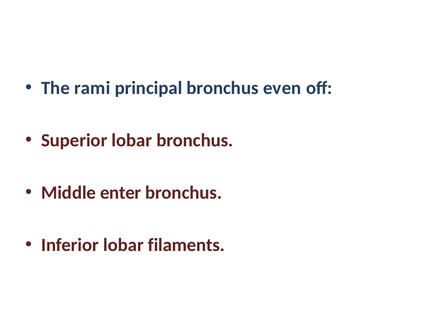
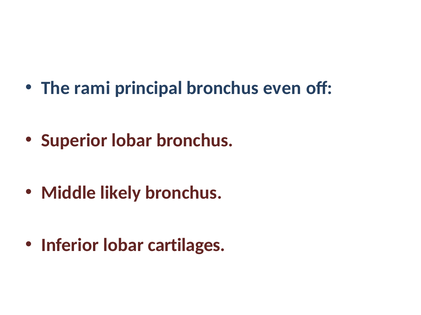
enter: enter -> likely
filaments: filaments -> cartilages
